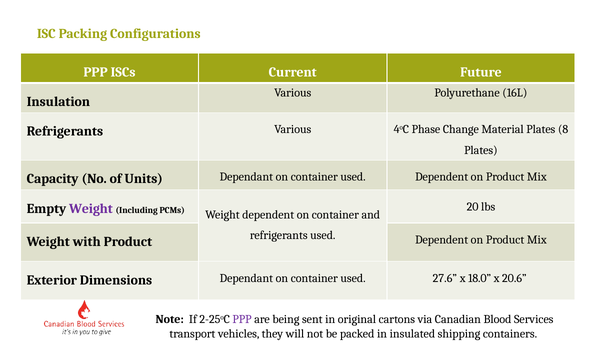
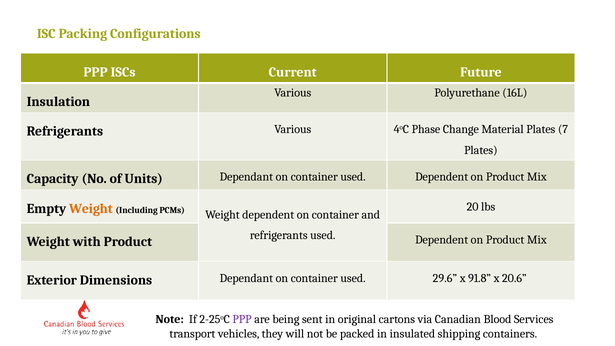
8: 8 -> 7
Weight at (91, 209) colour: purple -> orange
27.6: 27.6 -> 29.6
18.0: 18.0 -> 91.8
